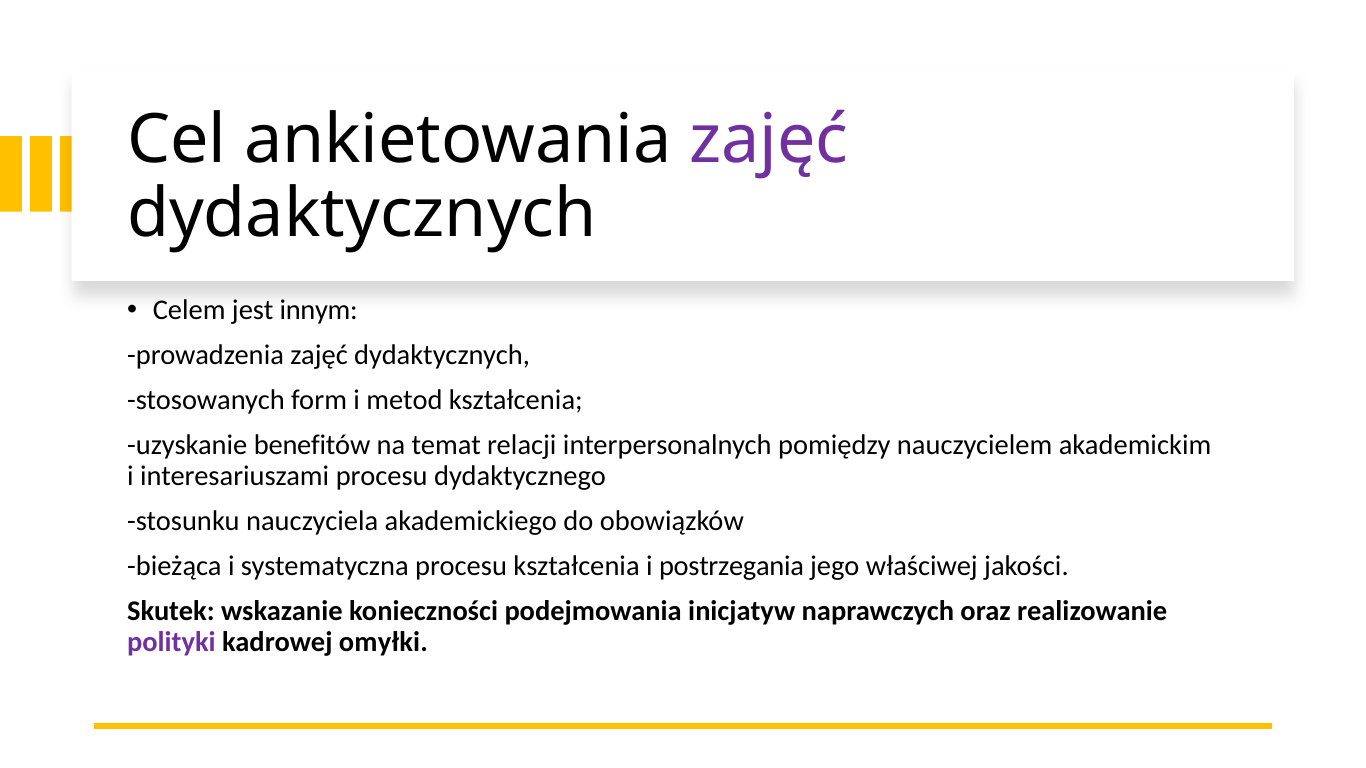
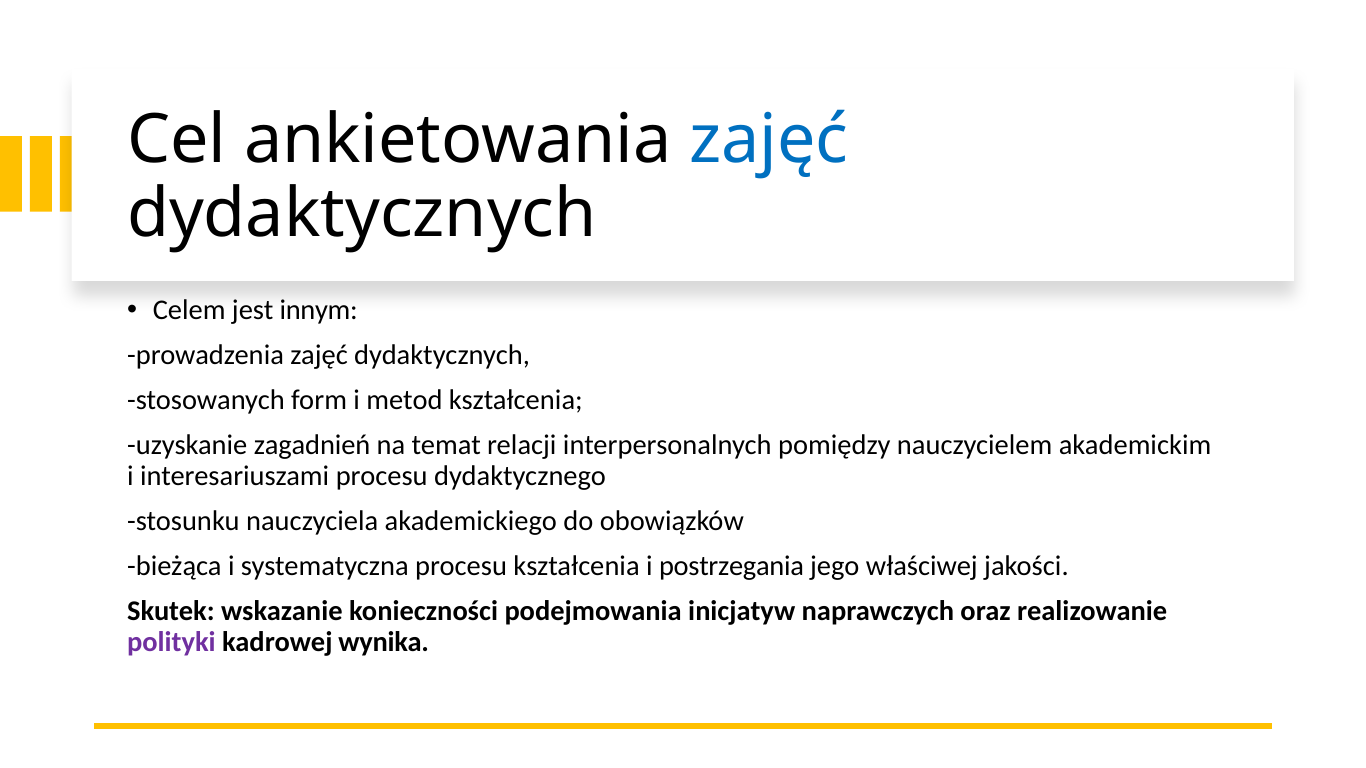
zajęć at (769, 140) colour: purple -> blue
benefitów: benefitów -> zagadnień
omyłki: omyłki -> wynika
